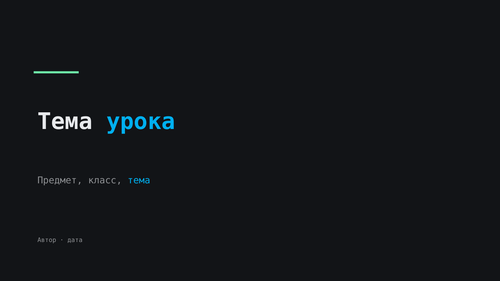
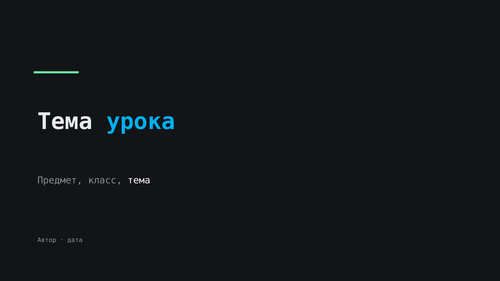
тема at (139, 181) colour: light blue -> white
